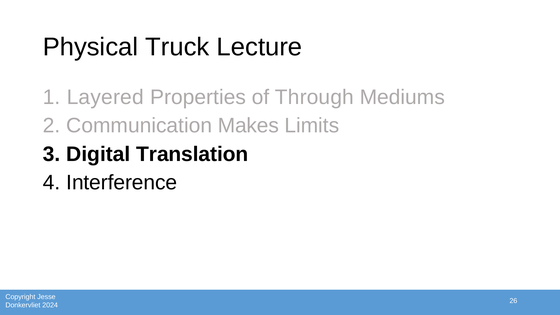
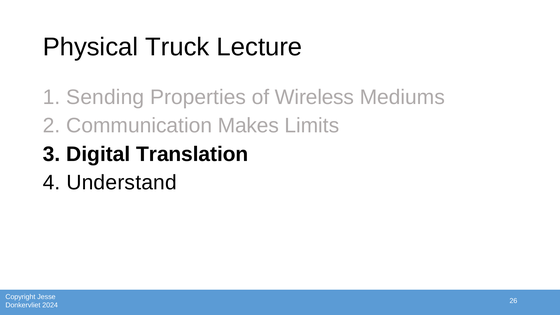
Layered: Layered -> Sending
Through: Through -> Wireless
Interference: Interference -> Understand
